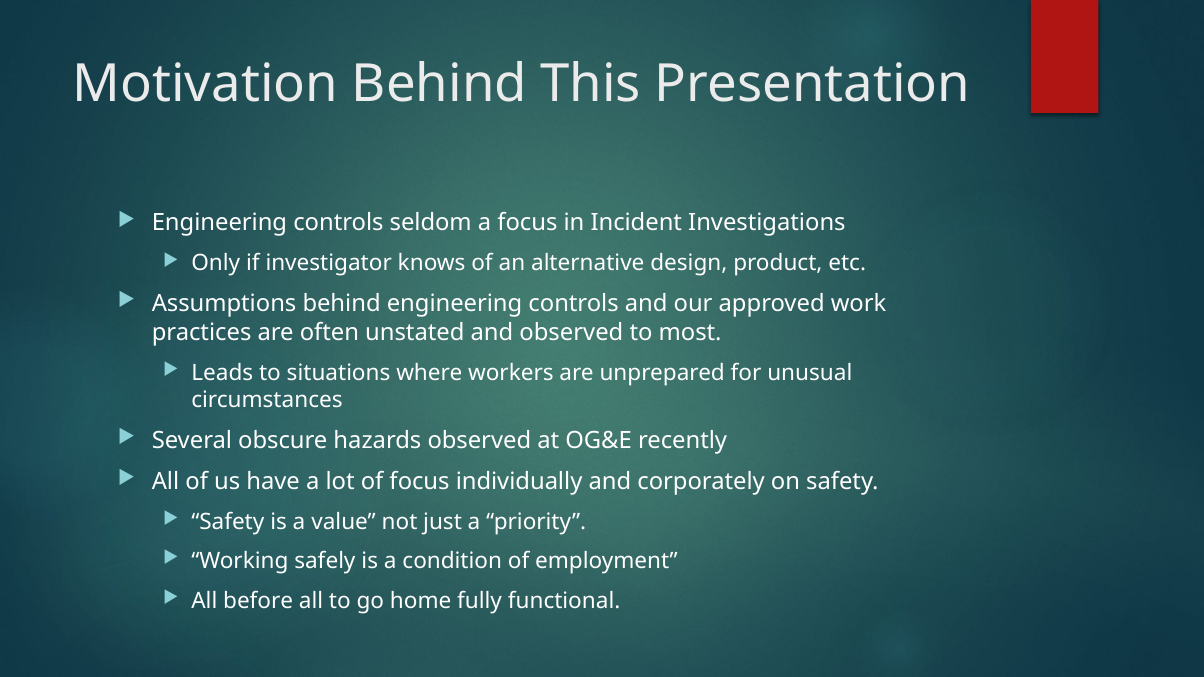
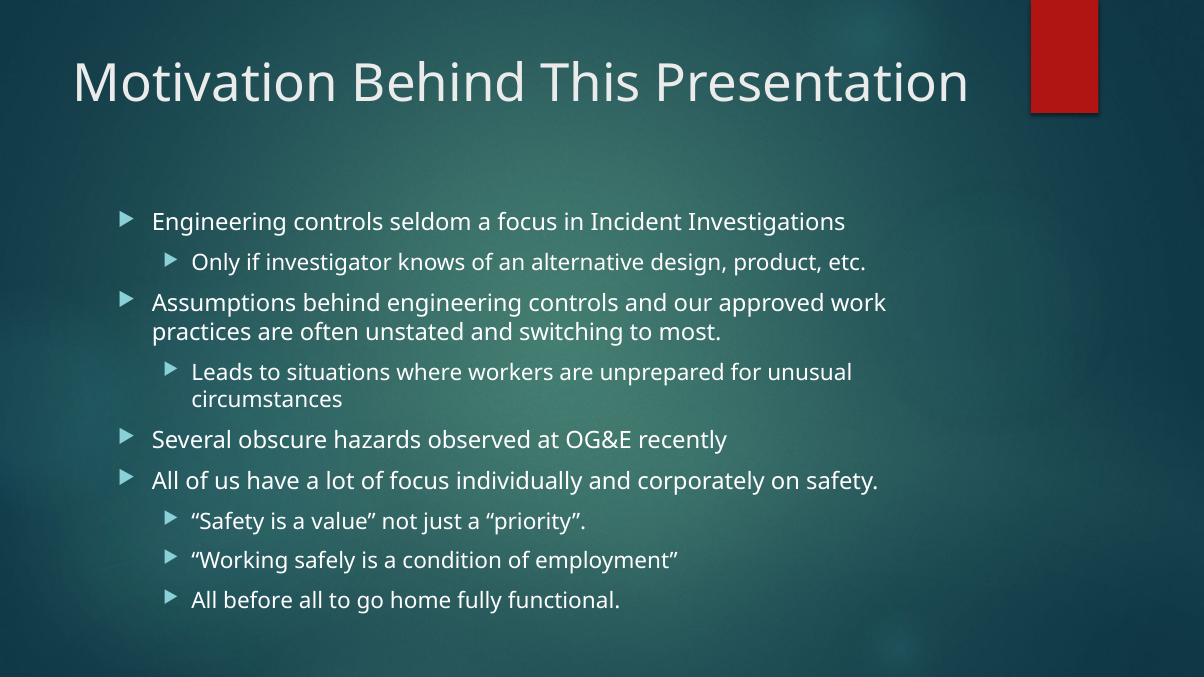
and observed: observed -> switching
